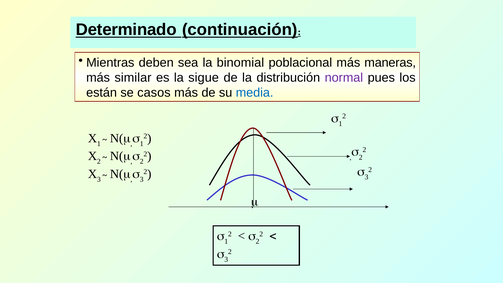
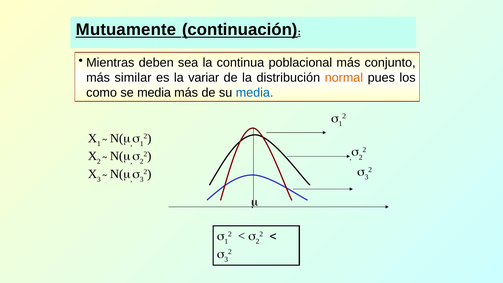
Determinado: Determinado -> Mutuamente
binomial: binomial -> continua
maneras: maneras -> conjunto
sigue: sigue -> variar
normal colour: purple -> orange
están: están -> como
se casos: casos -> media
